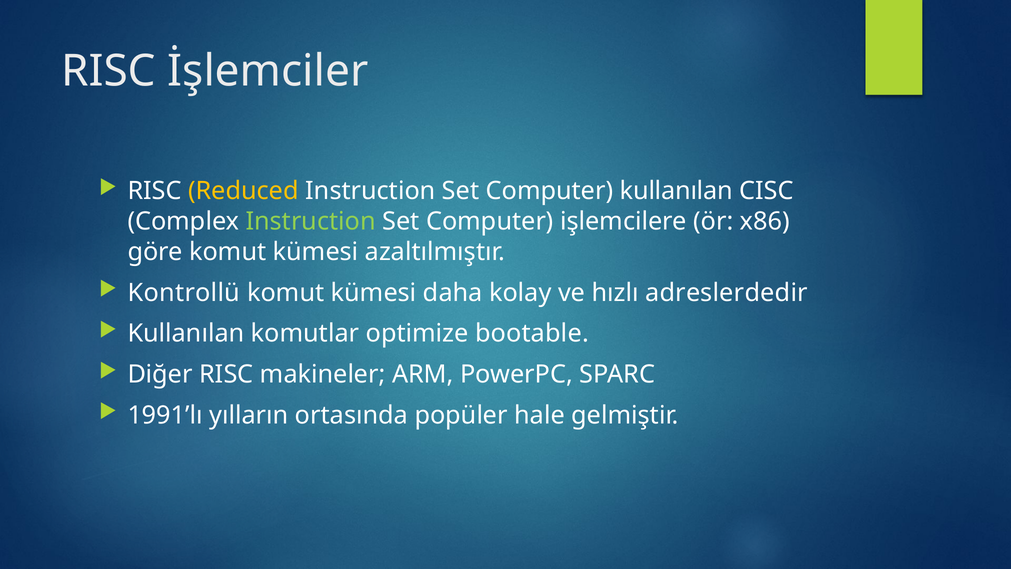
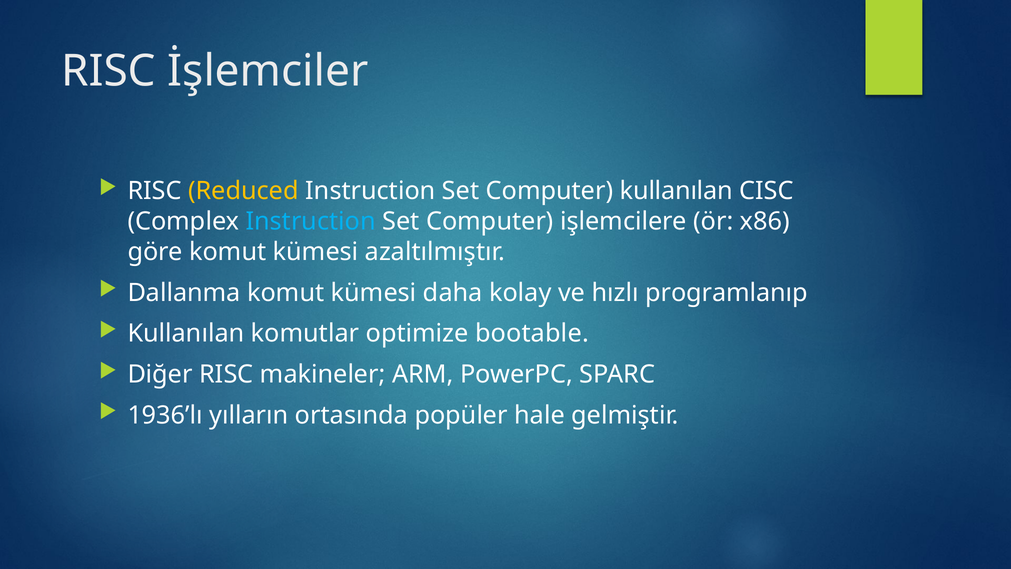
Instruction at (311, 221) colour: light green -> light blue
Kontrollü: Kontrollü -> Dallanma
adreslerdedir: adreslerdedir -> programlanıp
1991’lı: 1991’lı -> 1936’lı
